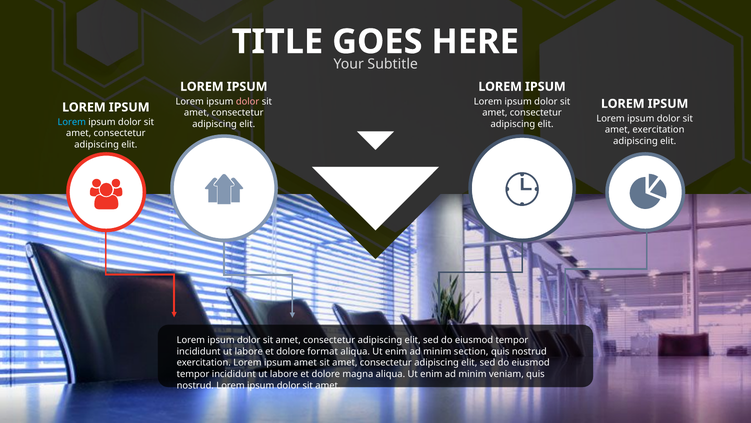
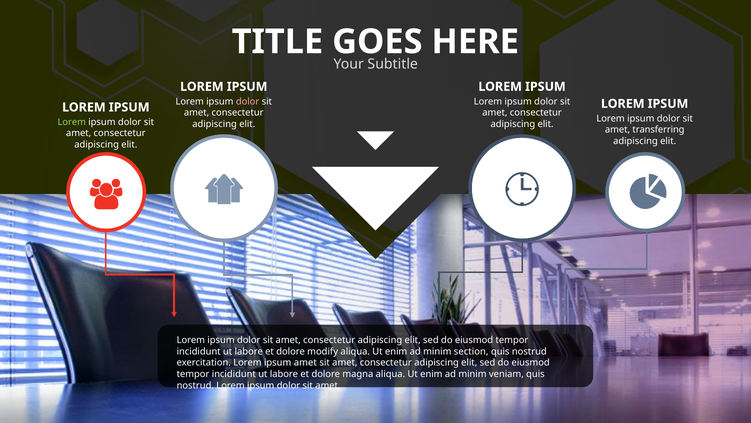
Lorem at (72, 122) colour: light blue -> light green
amet exercitation: exercitation -> transferring
format: format -> modify
